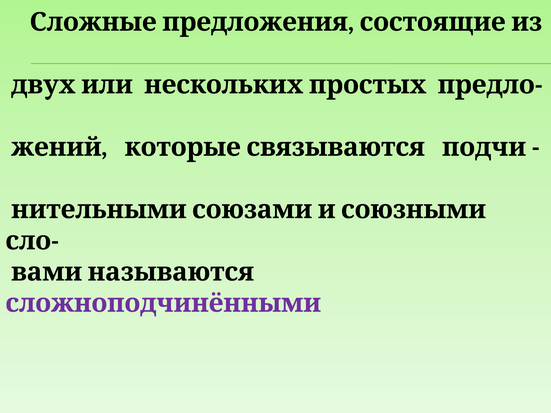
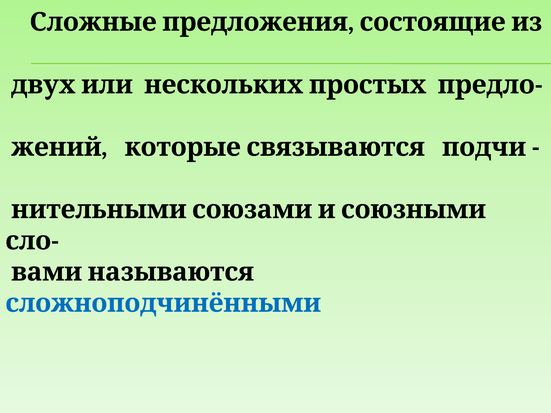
сложноподчинёнными colour: purple -> blue
